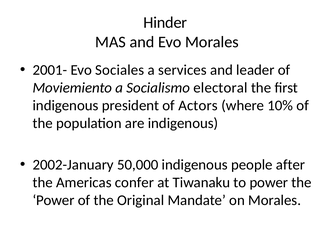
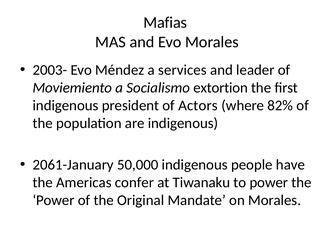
Hinder: Hinder -> Mafias
2001-: 2001- -> 2003-
Sociales: Sociales -> Méndez
electoral: electoral -> extortion
10%: 10% -> 82%
2002-January: 2002-January -> 2061-January
after: after -> have
